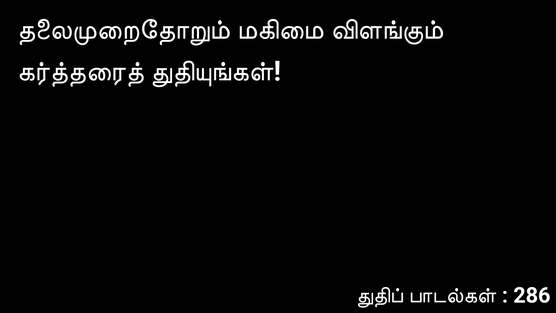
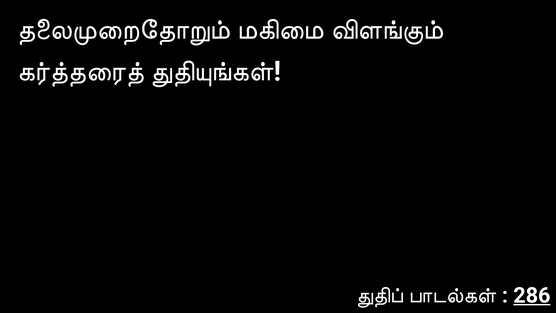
286 underline: none -> present
